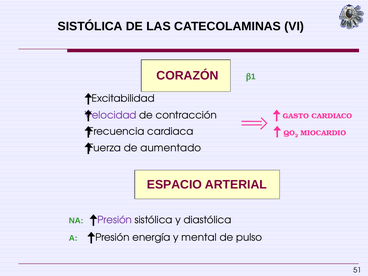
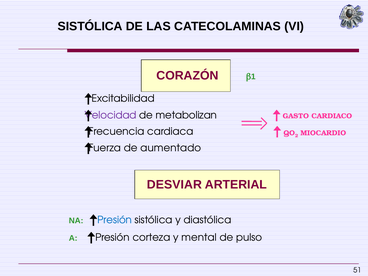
contracción: contracción -> metabolizan
ESPACIO: ESPACIO -> DESVIAR
Presión at (115, 220) colour: purple -> blue
energía: energía -> corteza
